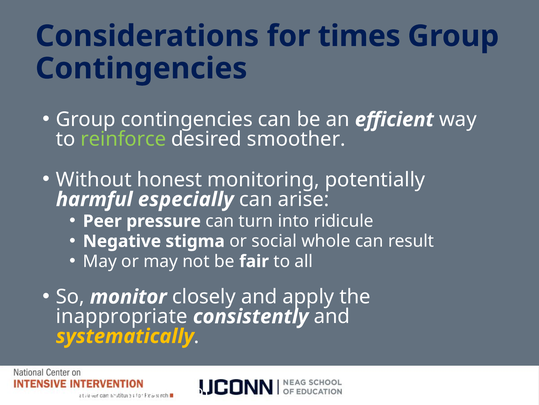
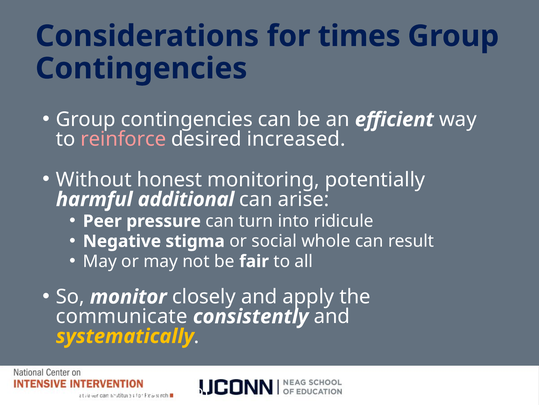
reinforce colour: light green -> pink
smoother: smoother -> increased
especially: especially -> additional
inappropriate: inappropriate -> communicate
